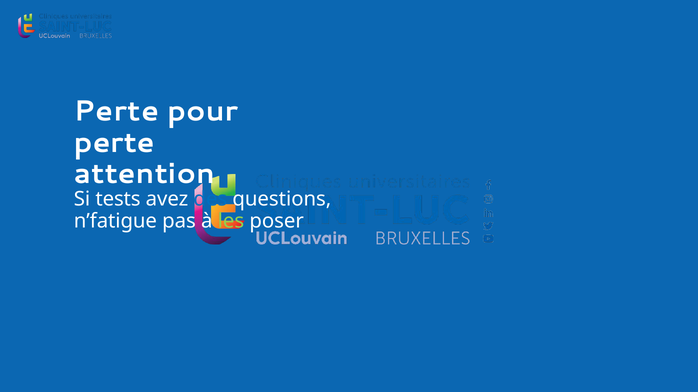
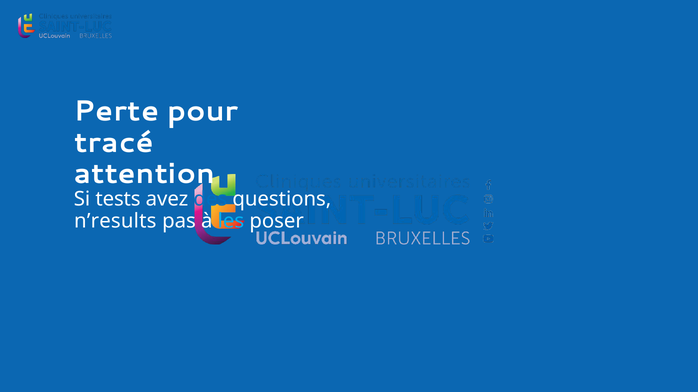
perte at (114, 143): perte -> tracé
n’fatigue: n’fatigue -> n’results
les colour: light green -> light blue
